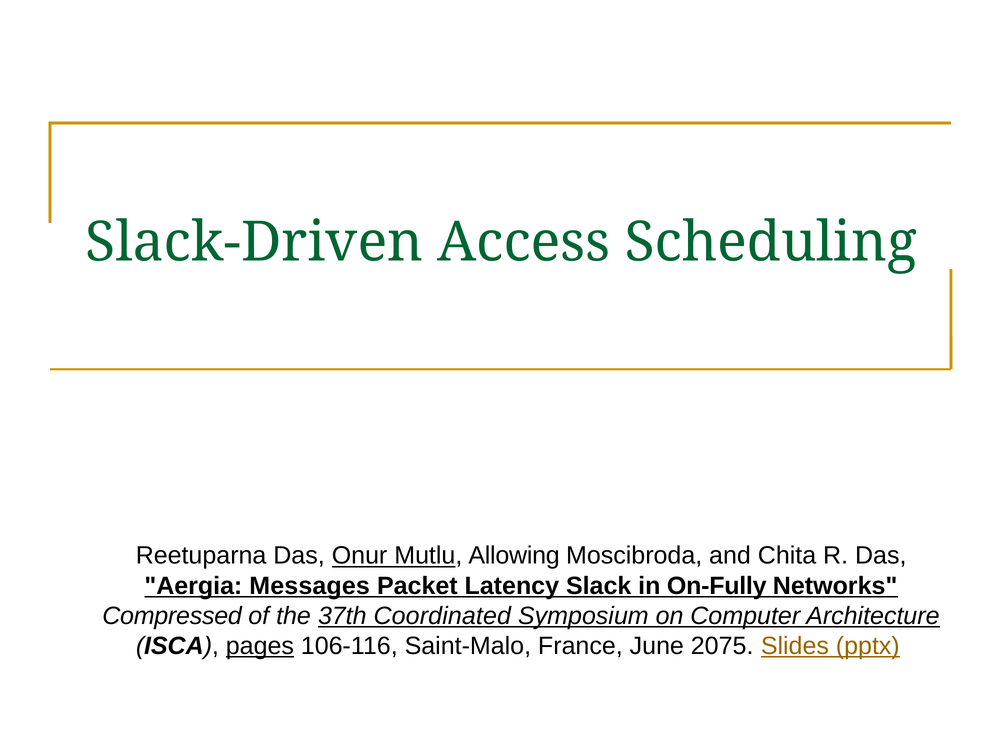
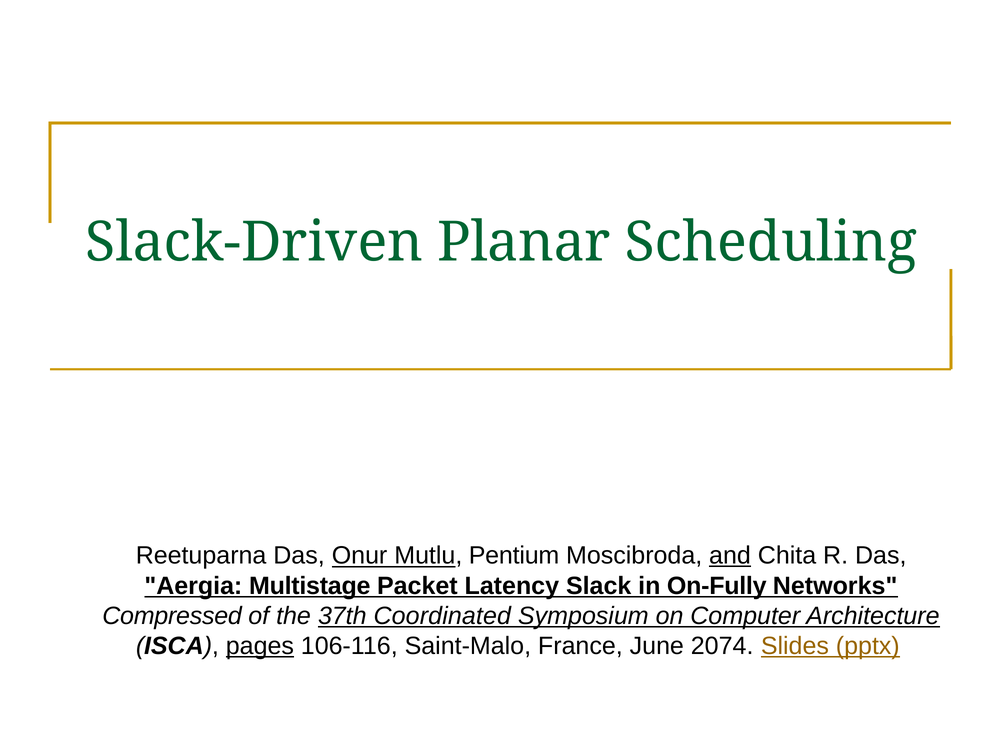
Access: Access -> Planar
Allowing: Allowing -> Pentium
and underline: none -> present
Messages: Messages -> Multistage
2075: 2075 -> 2074
